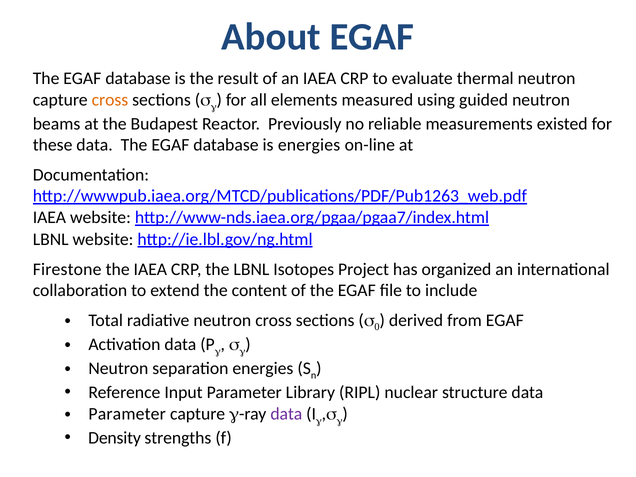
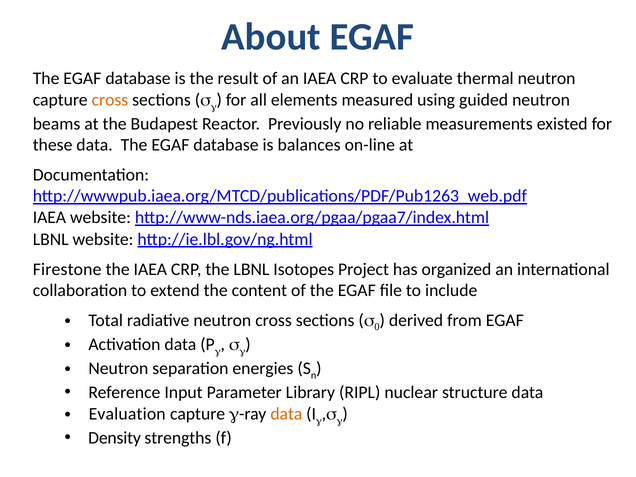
is energies: energies -> balances
Parameter at (127, 414): Parameter -> Evaluation
data at (286, 414) colour: purple -> orange
